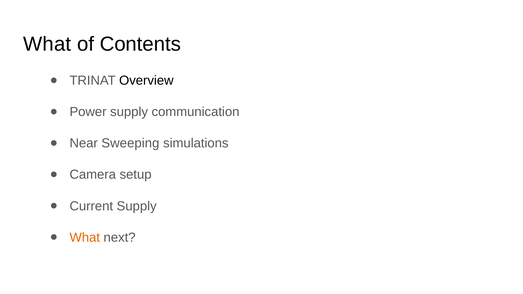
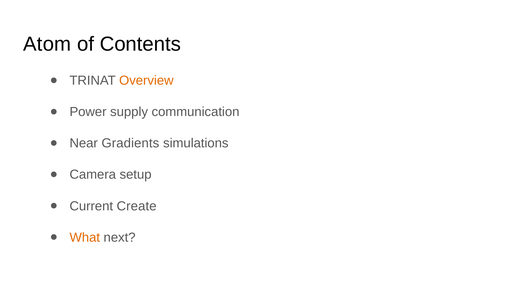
What at (47, 44): What -> Atom
Overview colour: black -> orange
Sweeping: Sweeping -> Gradients
Current Supply: Supply -> Create
